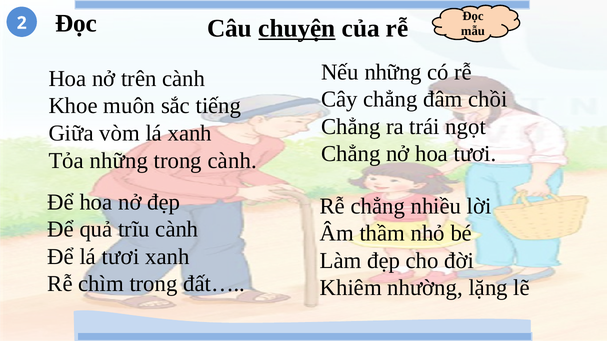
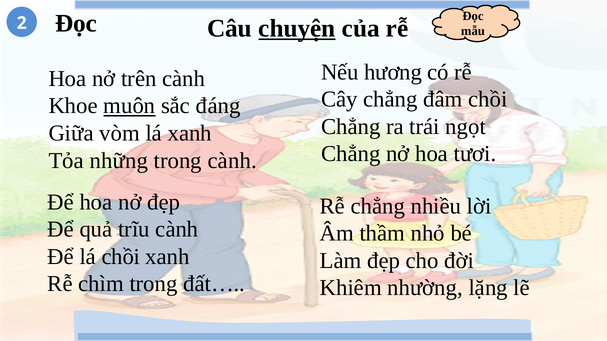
Nếu những: những -> hương
muôn underline: none -> present
tiếng: tiếng -> đáng
lá tươi: tươi -> chồi
